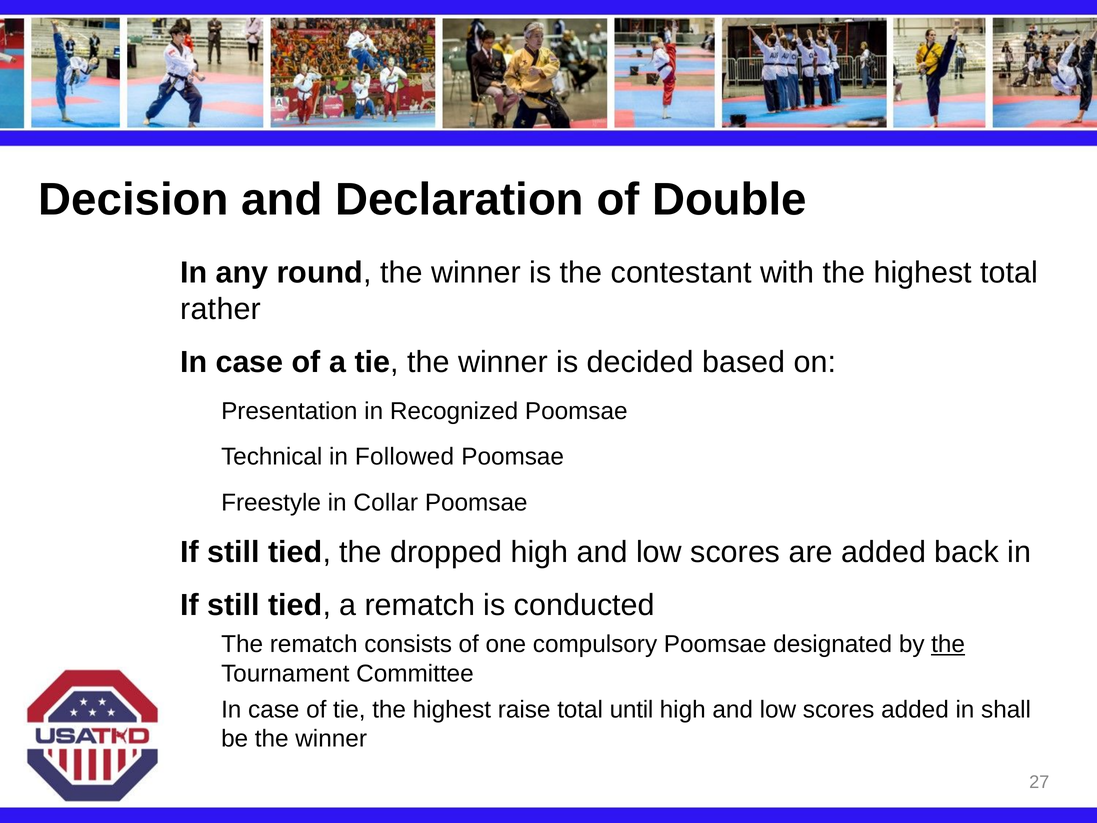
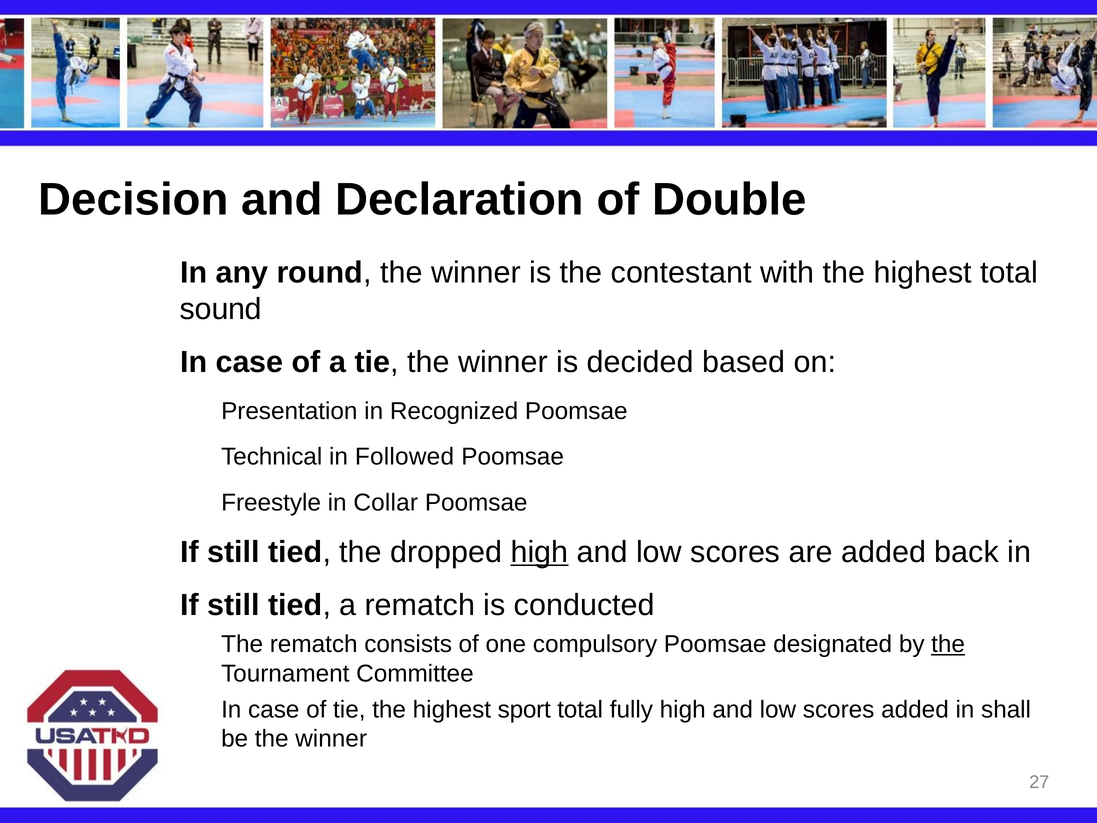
rather: rather -> sound
high at (539, 552) underline: none -> present
raise: raise -> sport
until: until -> fully
